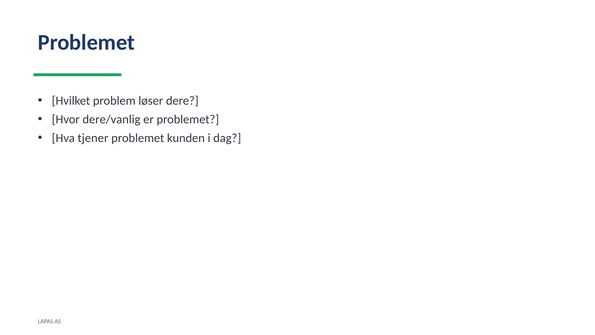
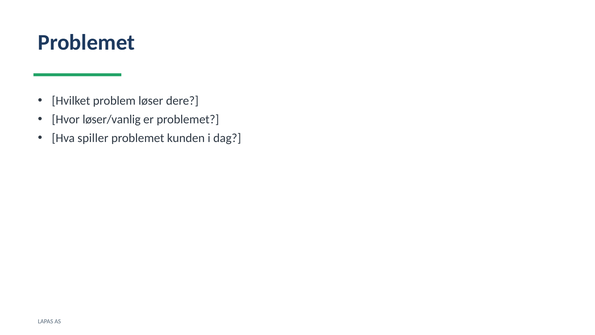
dere/vanlig: dere/vanlig -> løser/vanlig
tjener: tjener -> spiller
